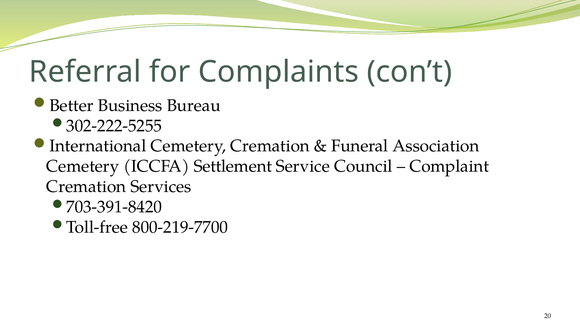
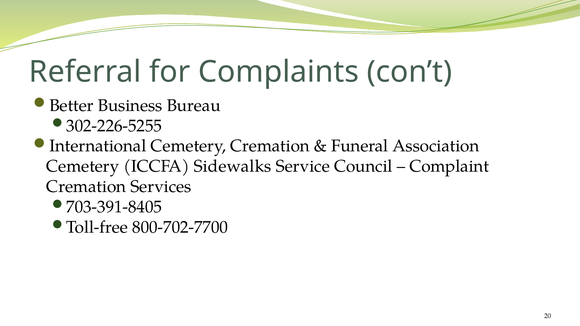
302-222-5255: 302-222-5255 -> 302-226-5255
Settlement: Settlement -> Sidewalks
703-391-8420: 703-391-8420 -> 703-391-8405
800-219-7700: 800-219-7700 -> 800-702-7700
